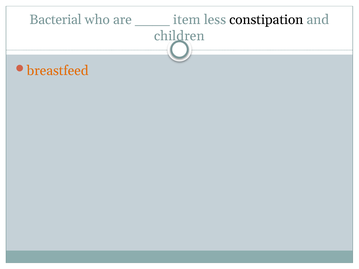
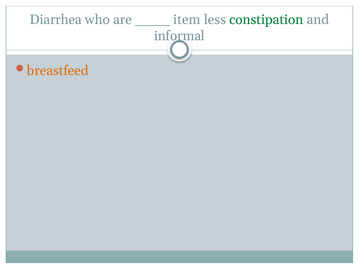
Bacterial: Bacterial -> Diarrhea
constipation colour: black -> green
children: children -> informal
